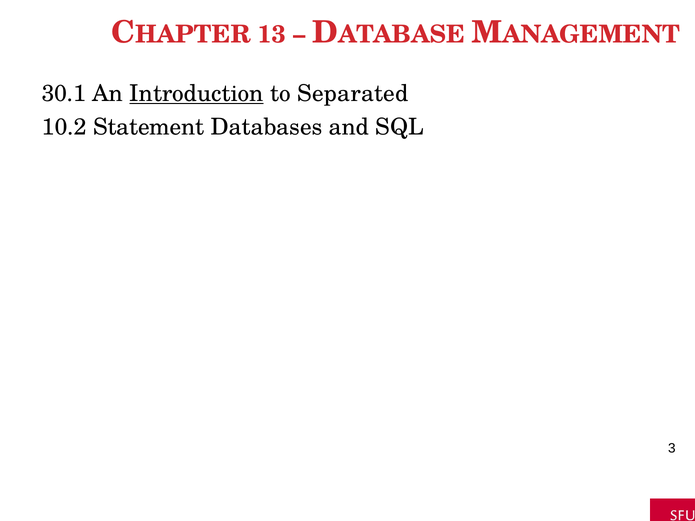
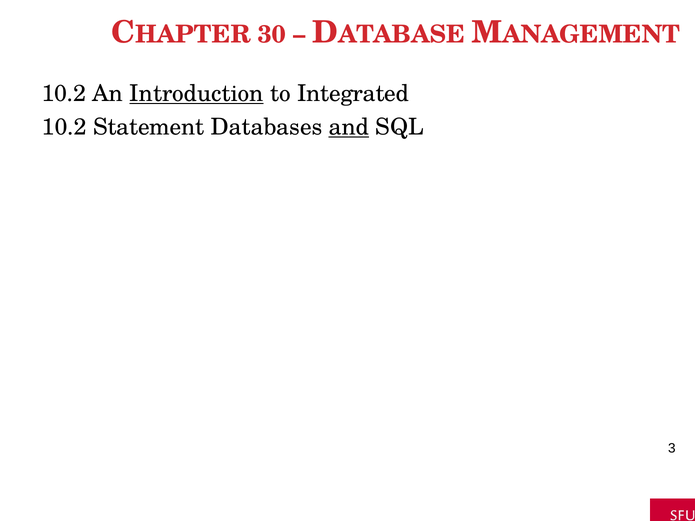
13: 13 -> 30
30.1 at (64, 94): 30.1 -> 10.2
Separated: Separated -> Integrated
and underline: none -> present
